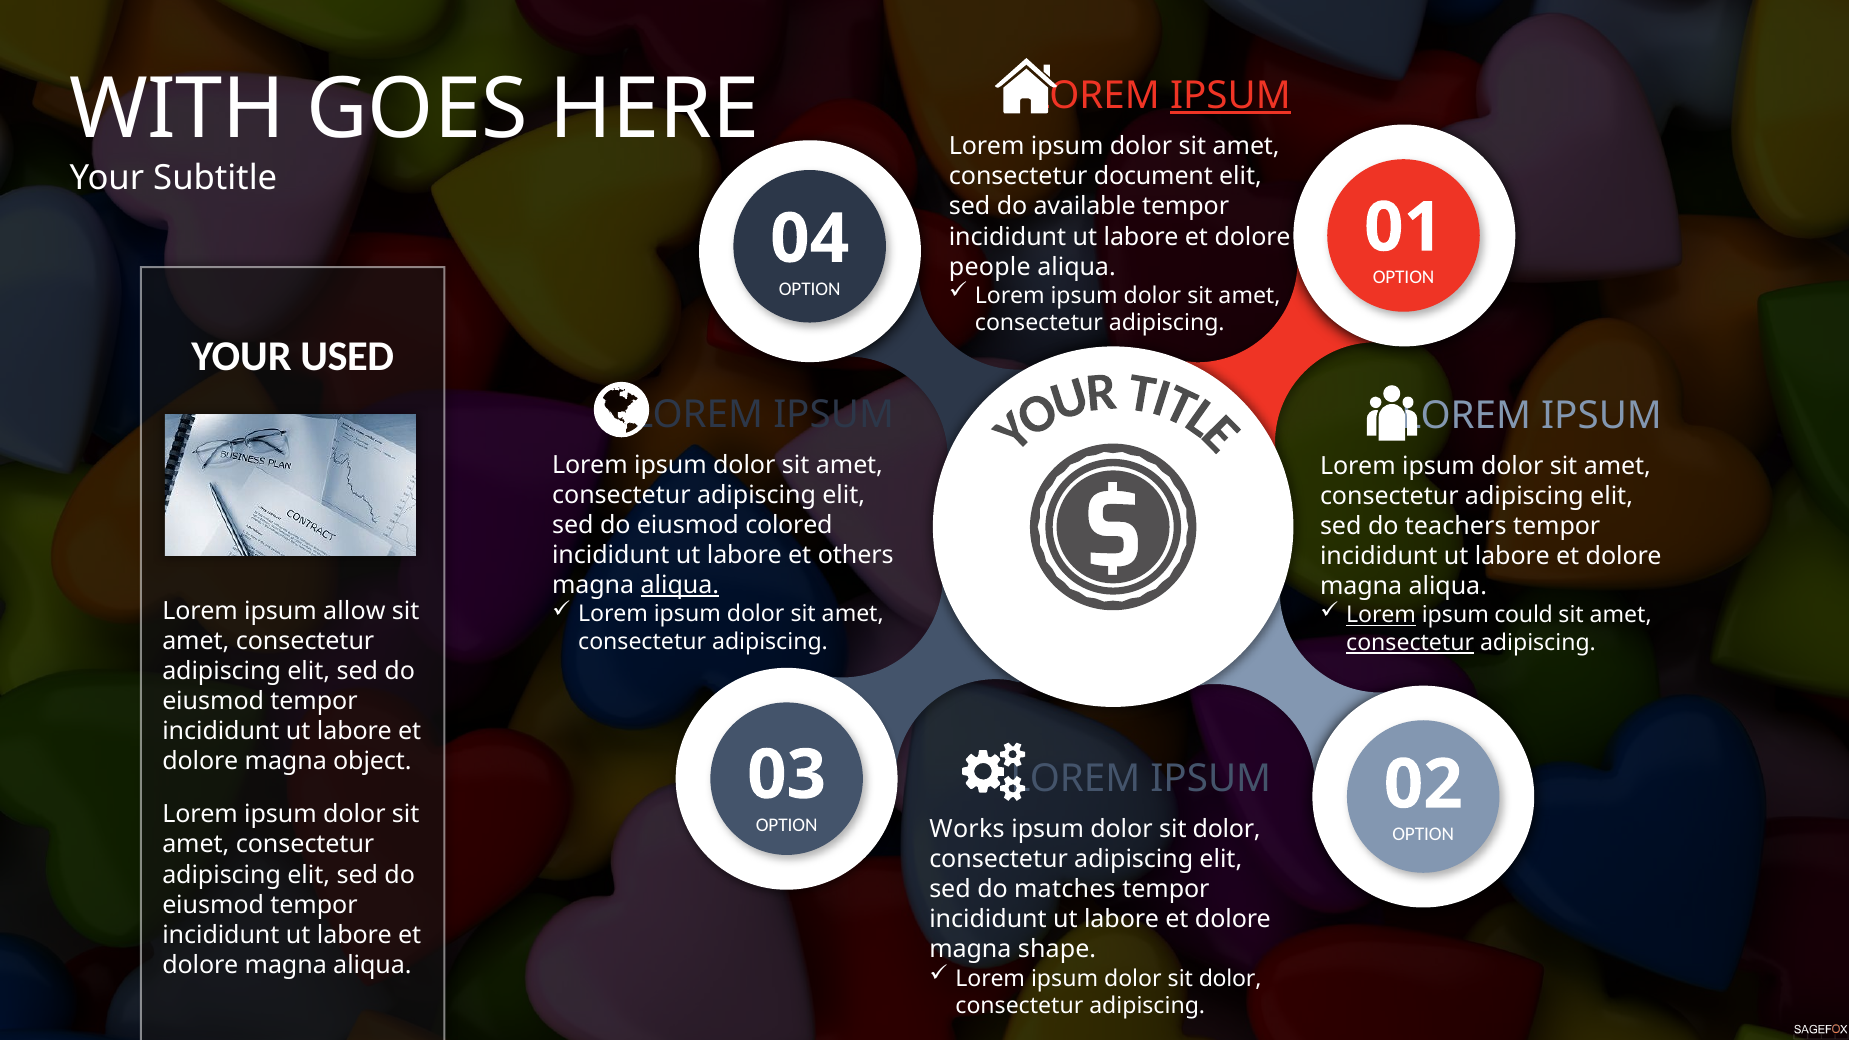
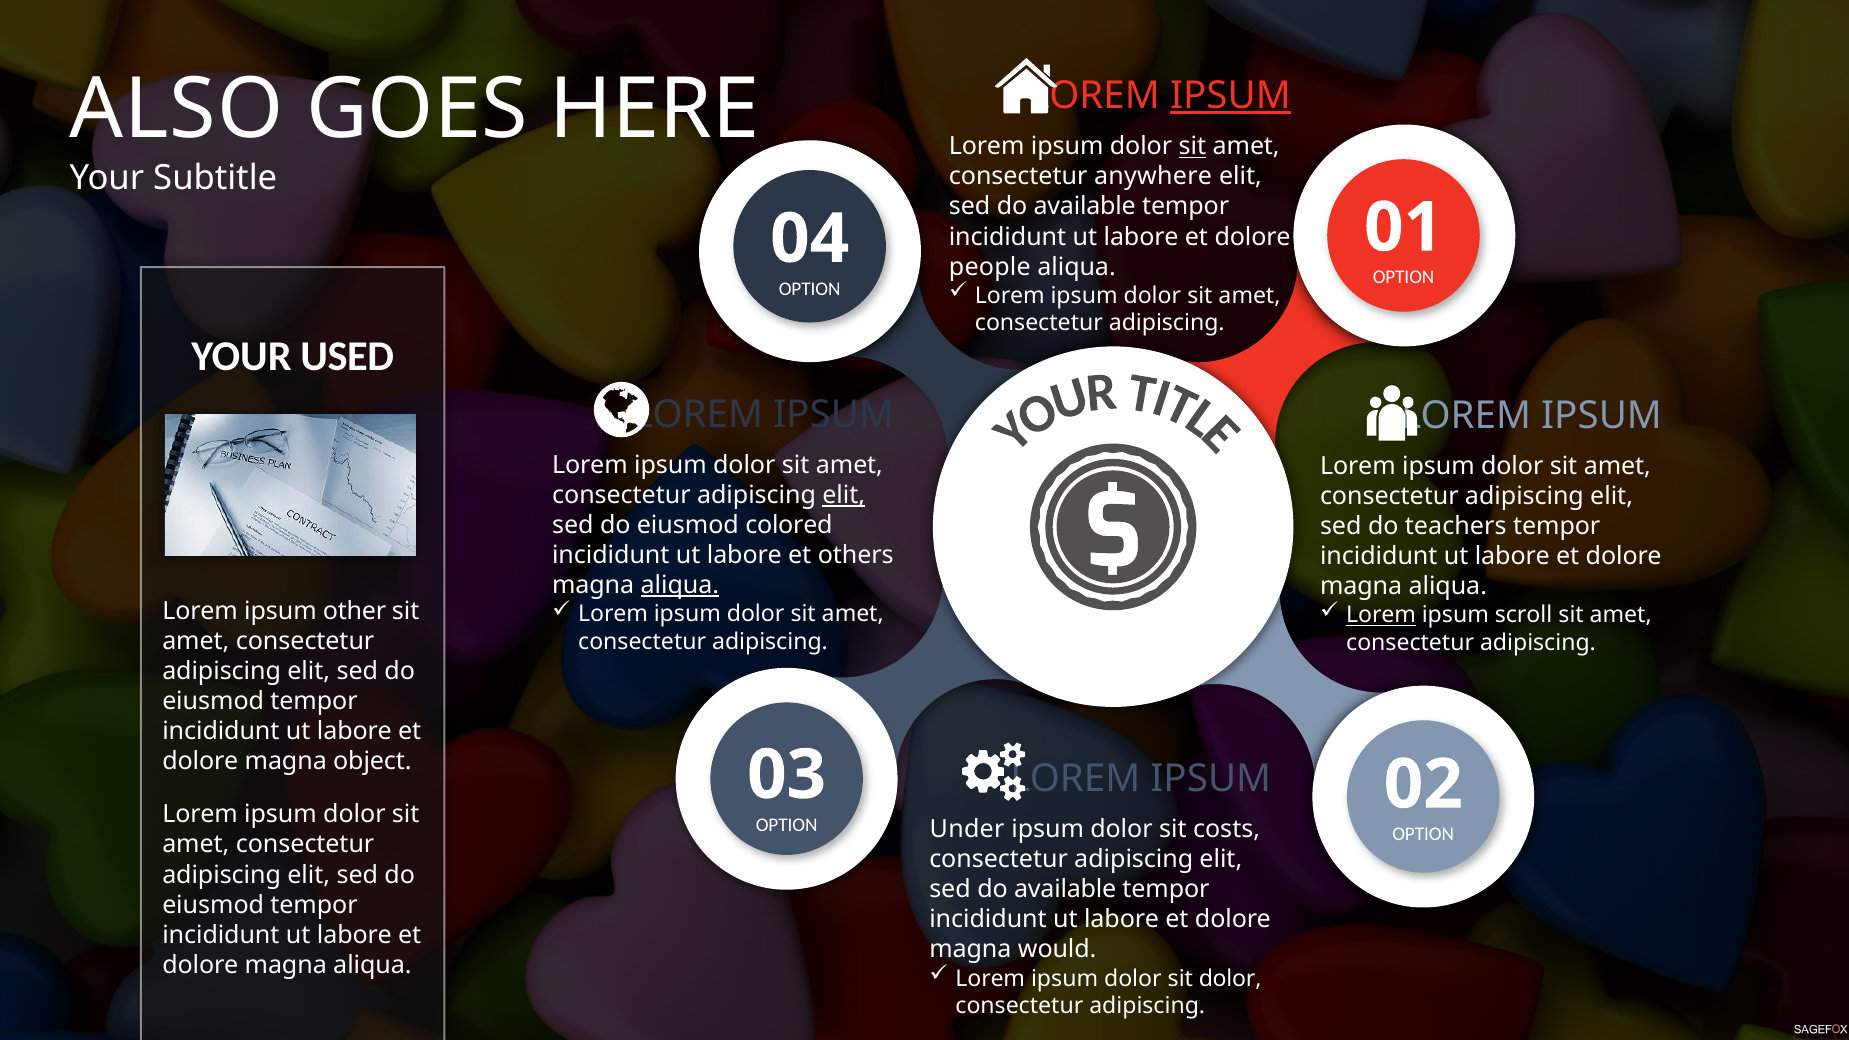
WITH: WITH -> ALSO
sit at (1192, 147) underline: none -> present
document: document -> anywhere
elit at (844, 495) underline: none -> present
could: could -> scroll
allow: allow -> other
consectetur at (1410, 643) underline: present -> none
Works: Works -> Under
dolor at (1227, 829): dolor -> costs
matches at (1065, 890): matches -> available
shape: shape -> would
